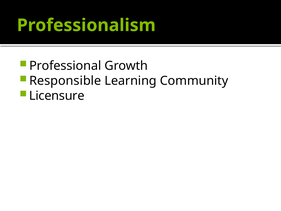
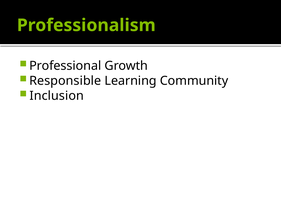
Licensure: Licensure -> Inclusion
